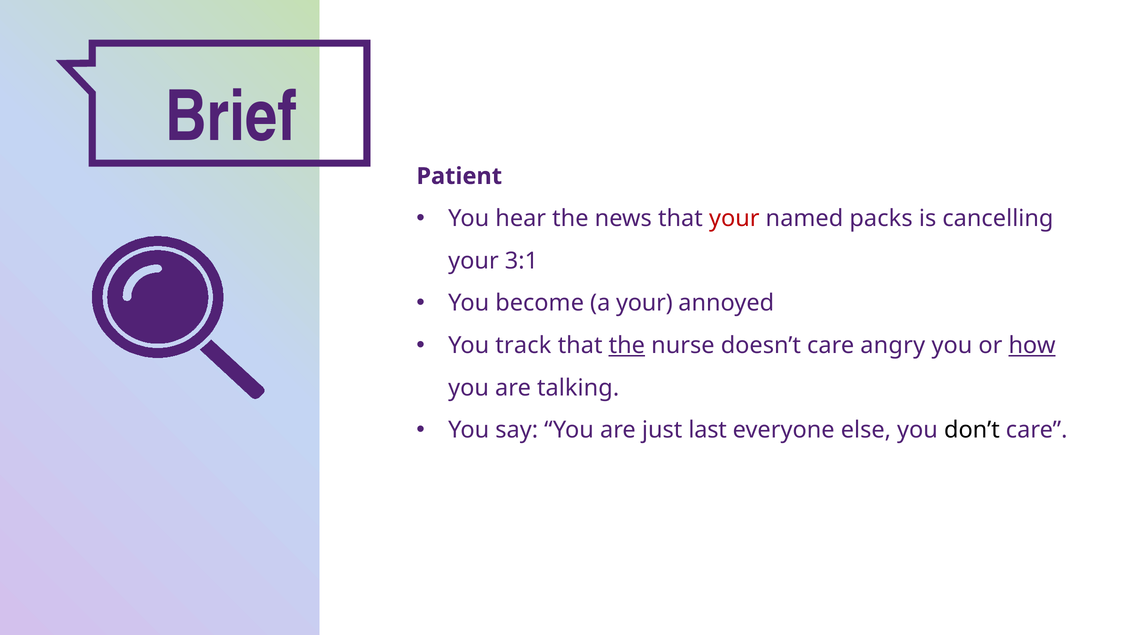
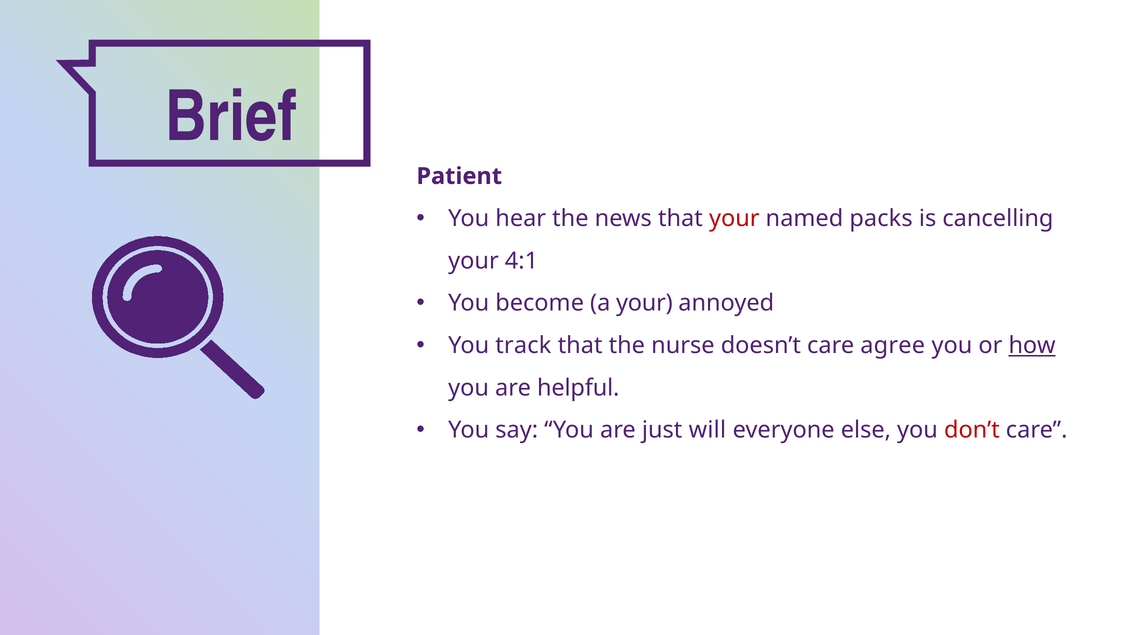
3:1: 3:1 -> 4:1
the at (627, 346) underline: present -> none
angry: angry -> agree
talking: talking -> helpful
last: last -> will
don’t colour: black -> red
